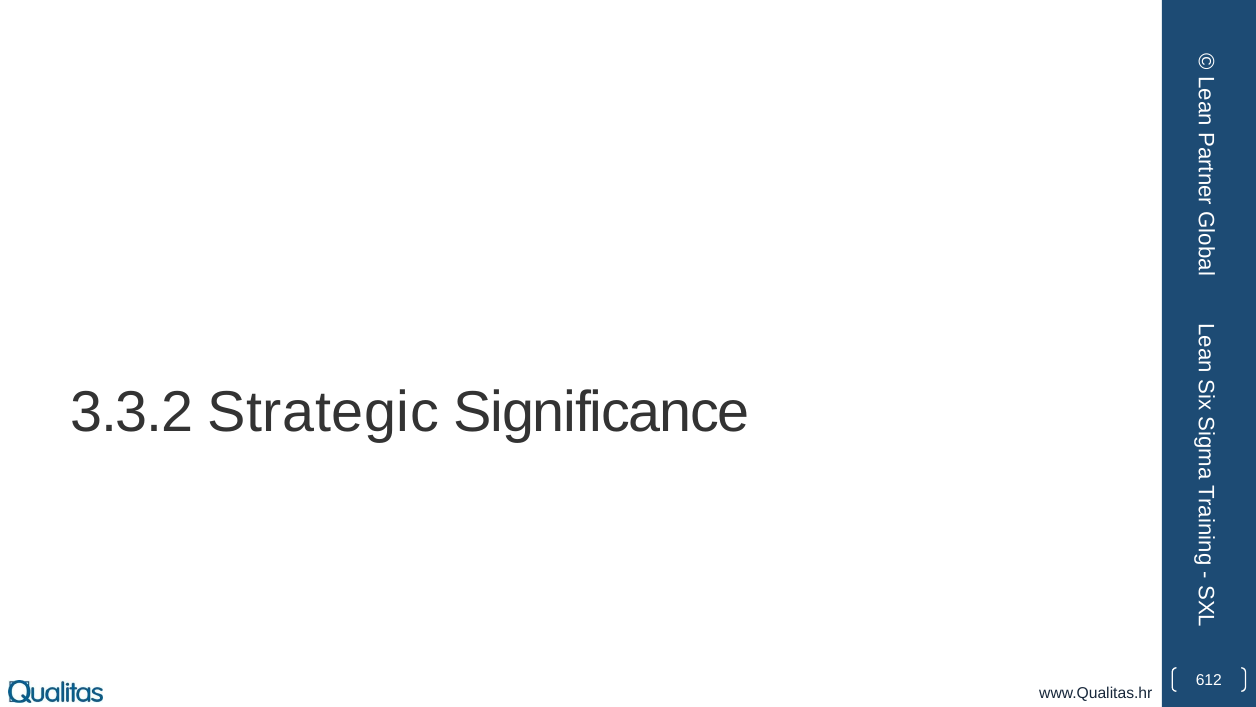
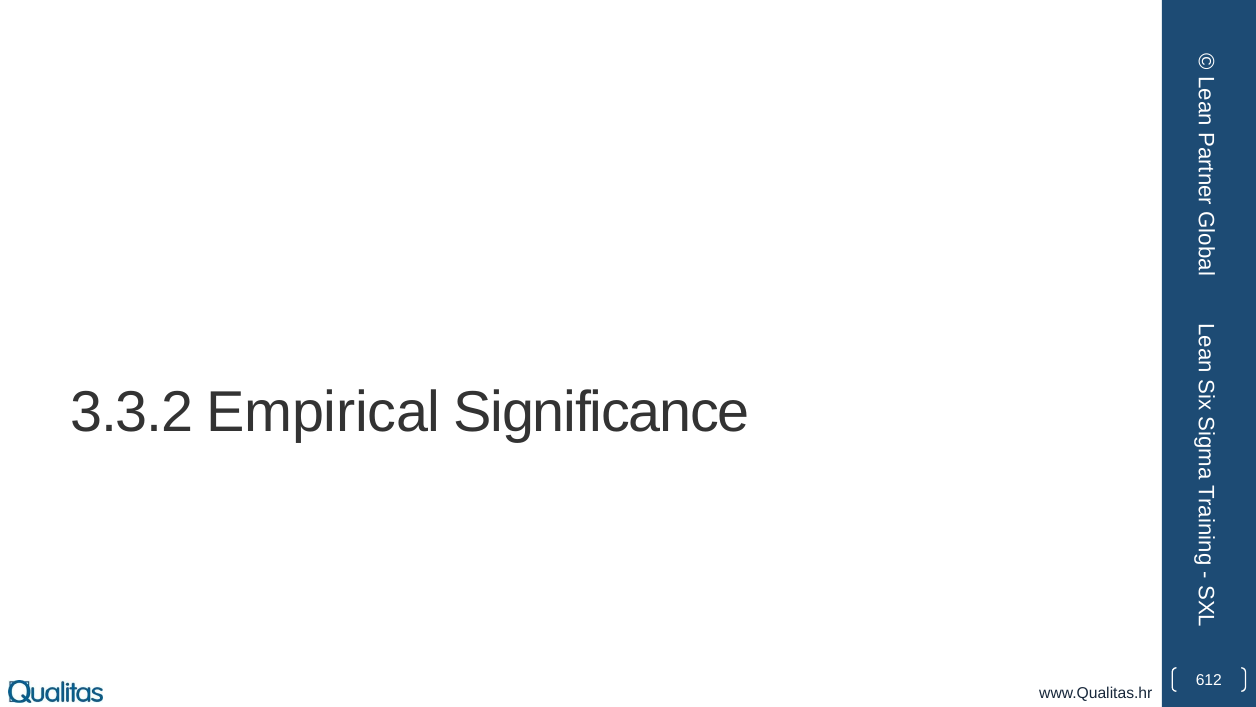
Strategic: Strategic -> Empirical
